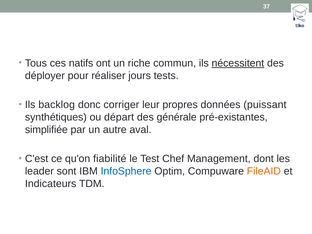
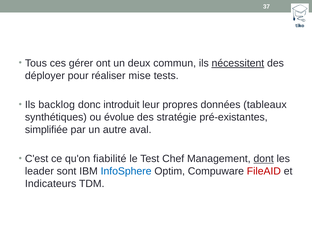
natifs: natifs -> gérer
riche: riche -> deux
jours: jours -> mise
corriger: corriger -> introduit
puissant: puissant -> tableaux
départ: départ -> évolue
générale: générale -> stratégie
dont underline: none -> present
FileAID colour: orange -> red
